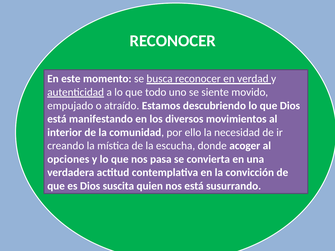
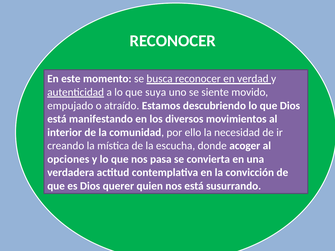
todo: todo -> suya
suscita: suscita -> querer
